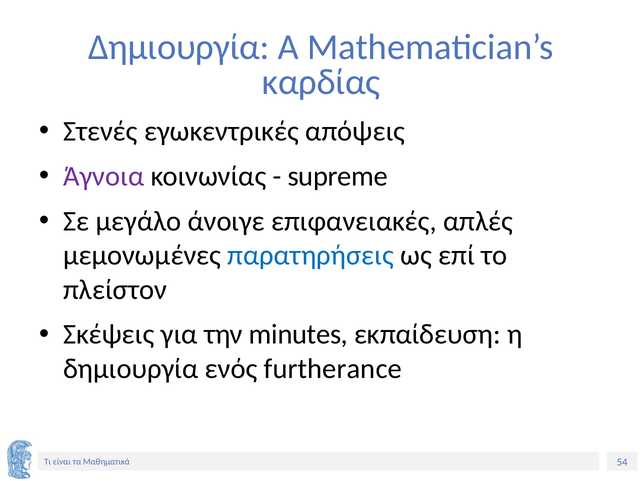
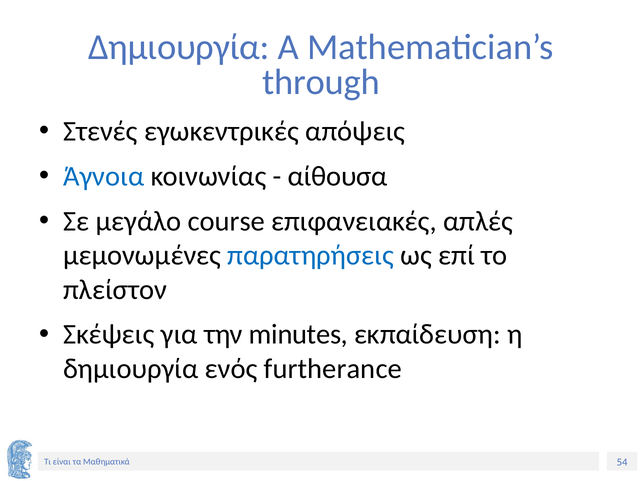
καρδίας: καρδίας -> through
Άγνοια colour: purple -> blue
supreme: supreme -> αίθουσα
άνοιγε: άνοιγε -> course
